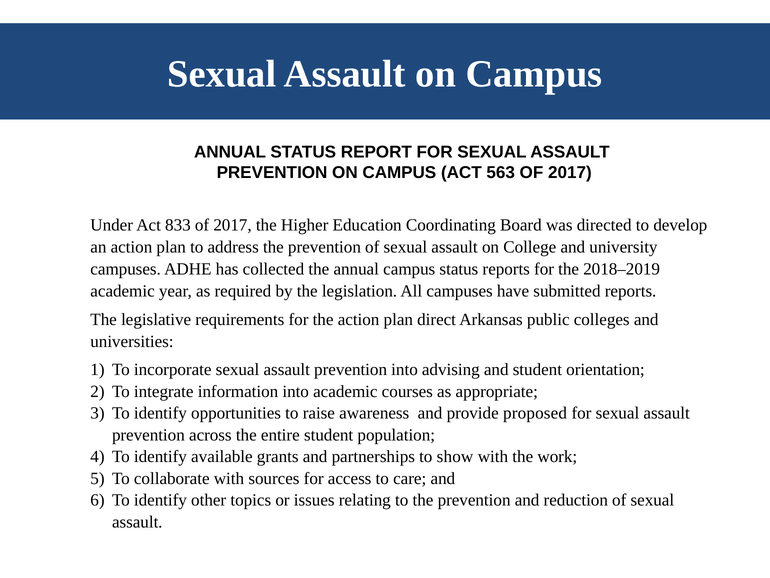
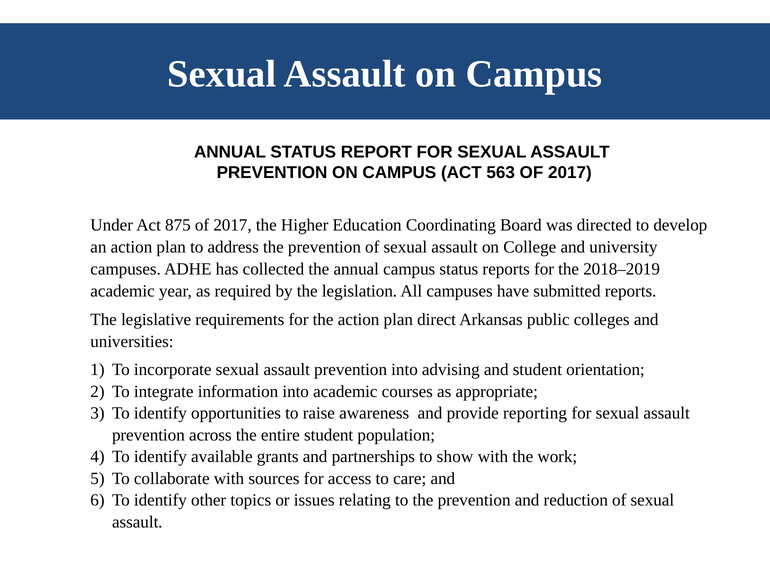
833: 833 -> 875
proposed: proposed -> reporting
